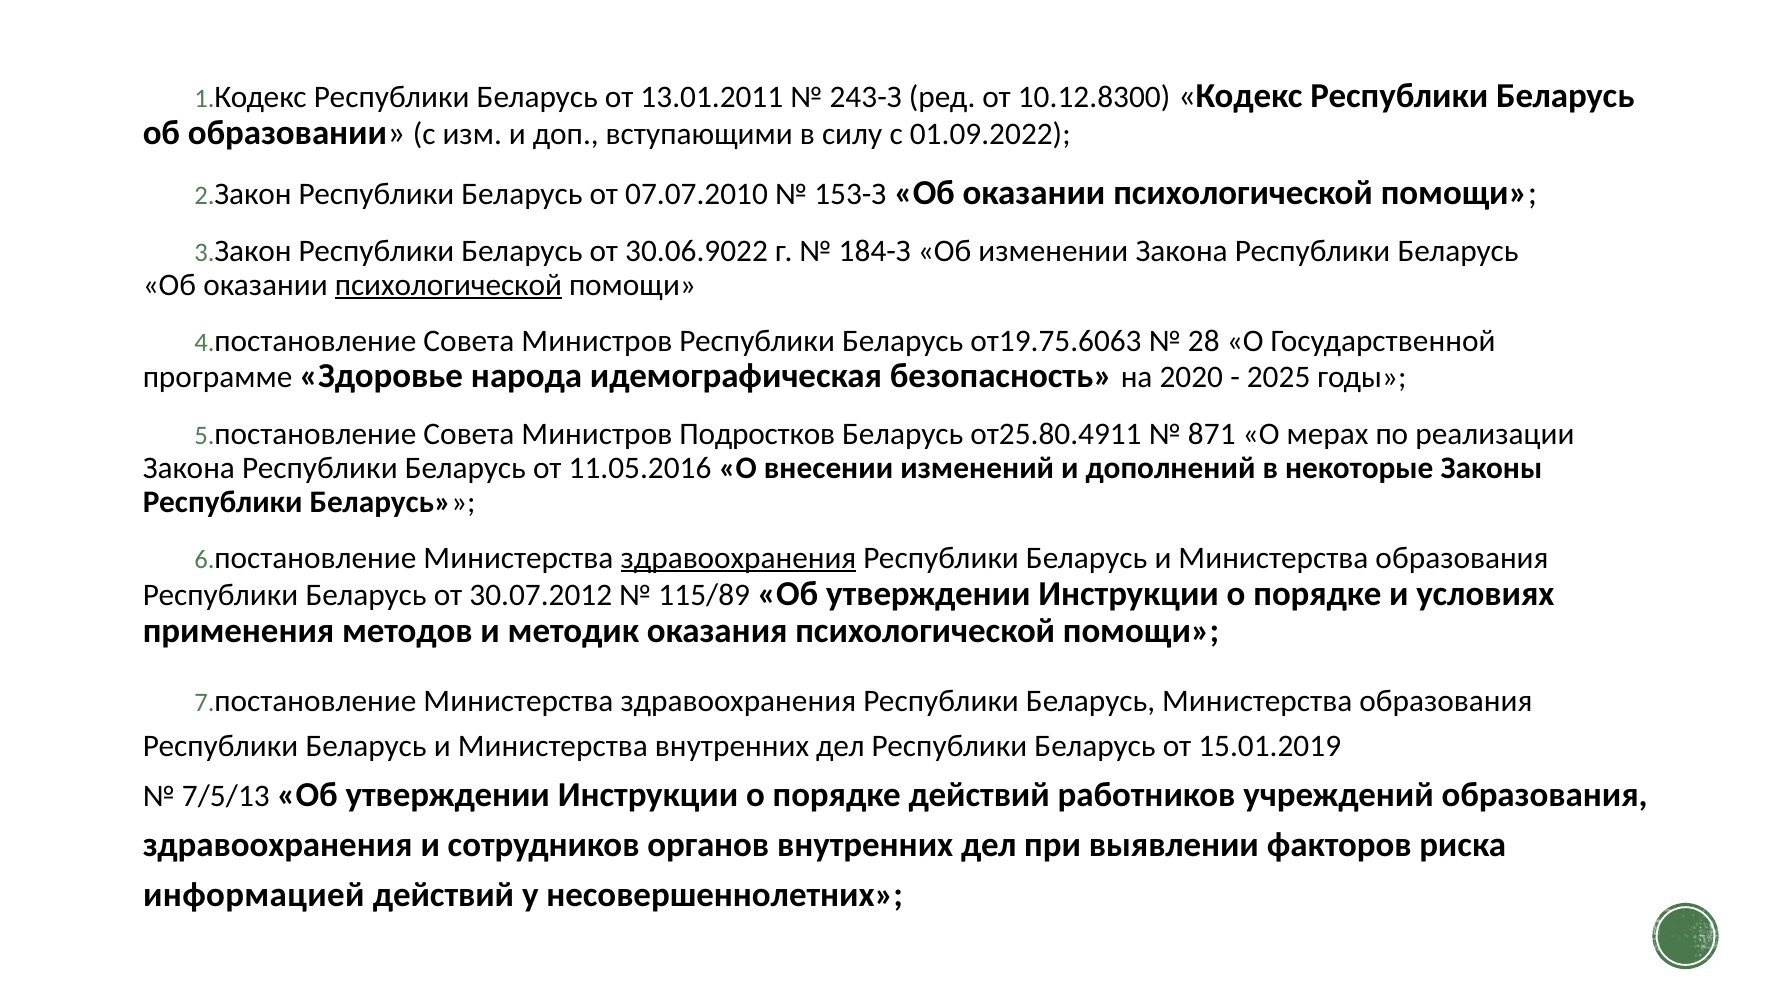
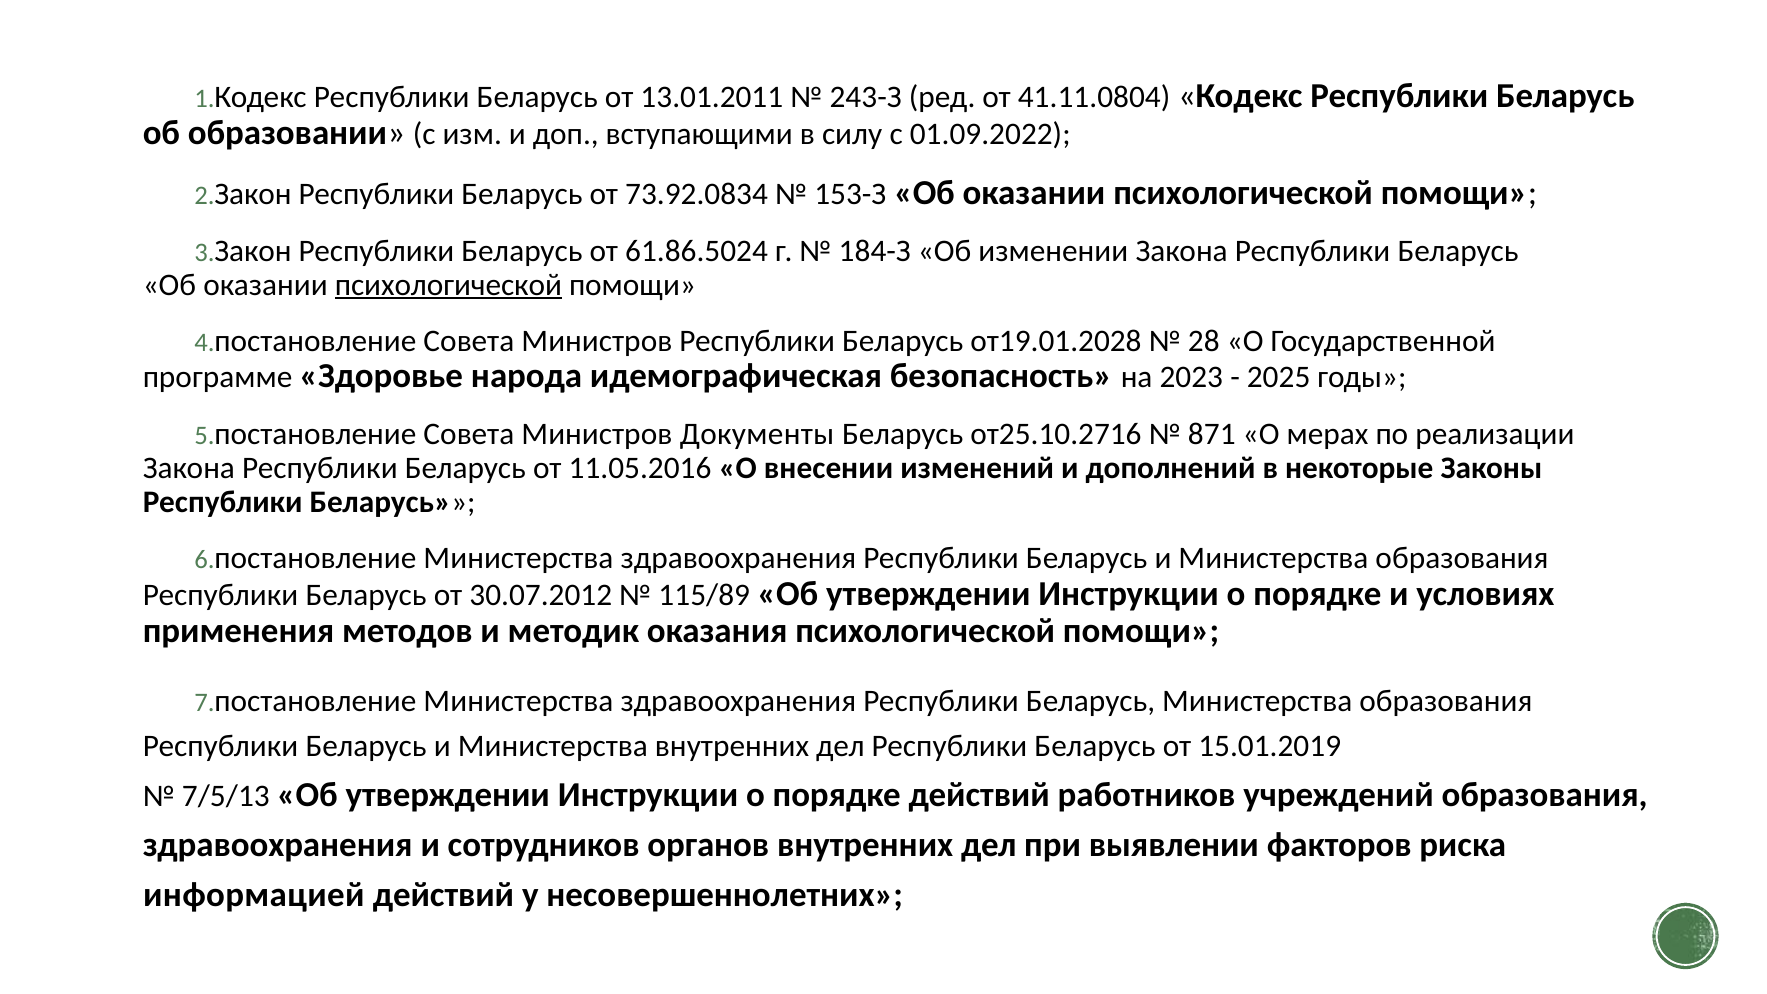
10.12.8300: 10.12.8300 -> 41.11.0804
07.07.2010: 07.07.2010 -> 73.92.0834
30.06.9022: 30.06.9022 -> 61.86.5024
от19.75.6063: от19.75.6063 -> от19.01.2028
2020: 2020 -> 2023
Подростков: Подростков -> Документы
от25.80.4911: от25.80.4911 -> от25.10.2716
здравоохранения at (738, 558) underline: present -> none
